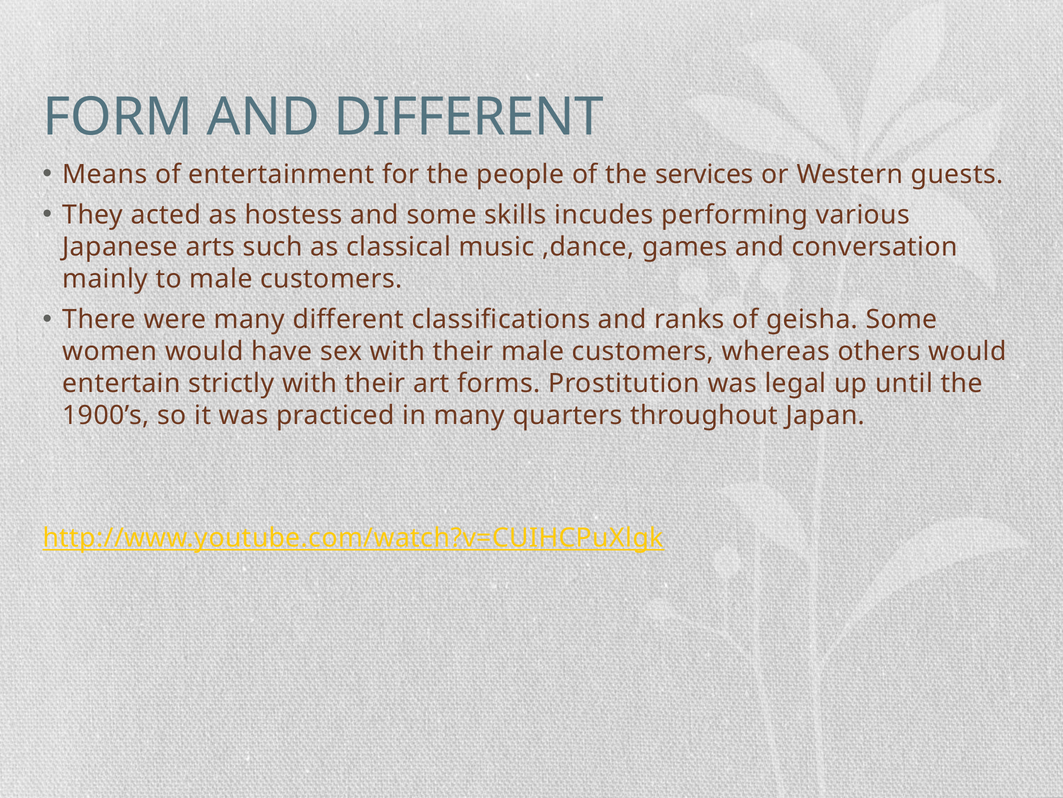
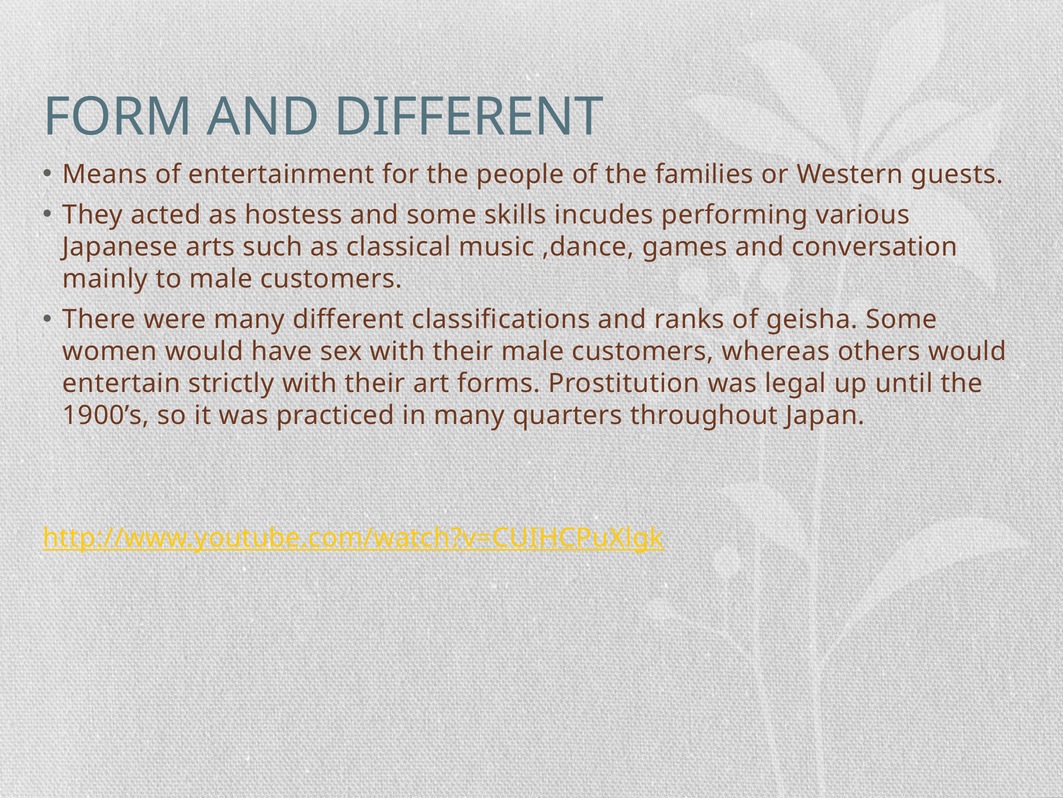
services: services -> families
